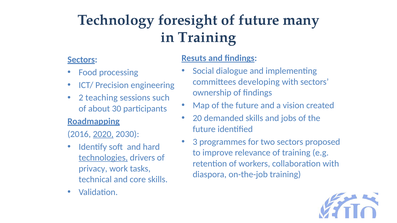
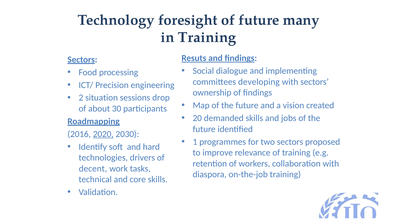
teaching: teaching -> situation
such: such -> drop
3: 3 -> 1
technologies underline: present -> none
privacy: privacy -> decent
